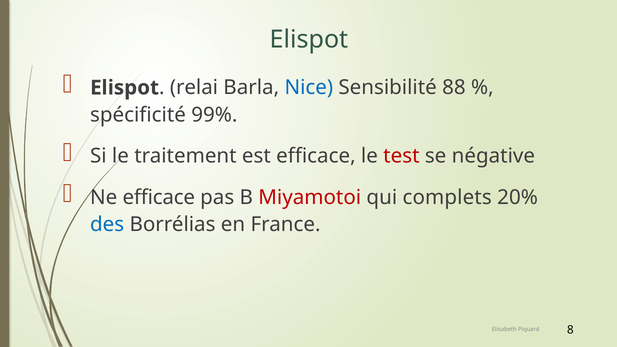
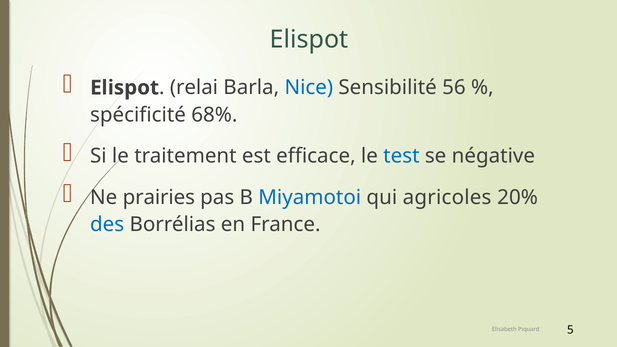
88: 88 -> 56
99%: 99% -> 68%
test colour: red -> blue
Ne efficace: efficace -> prairies
Miyamotoi colour: red -> blue
complets: complets -> agricoles
8: 8 -> 5
